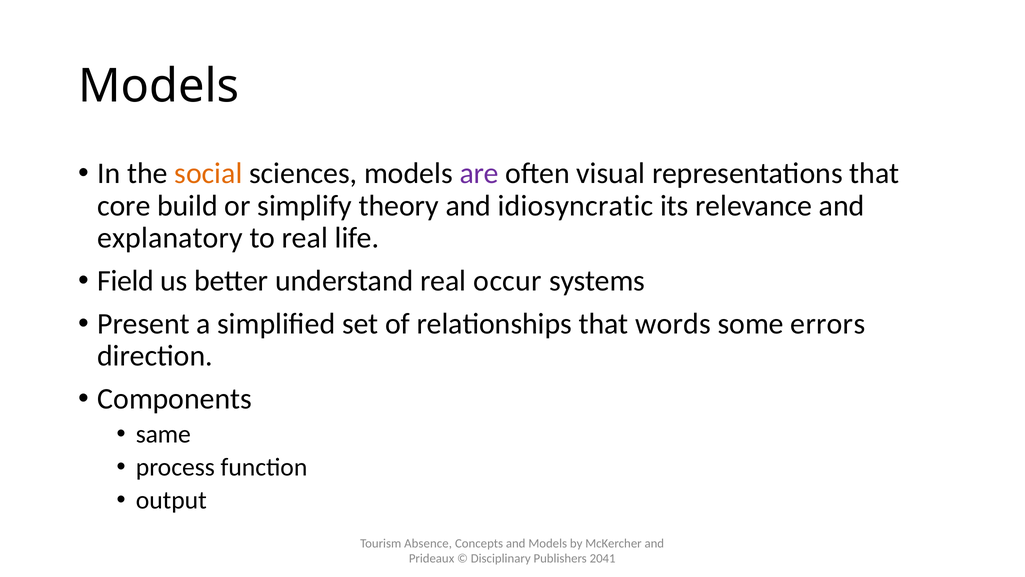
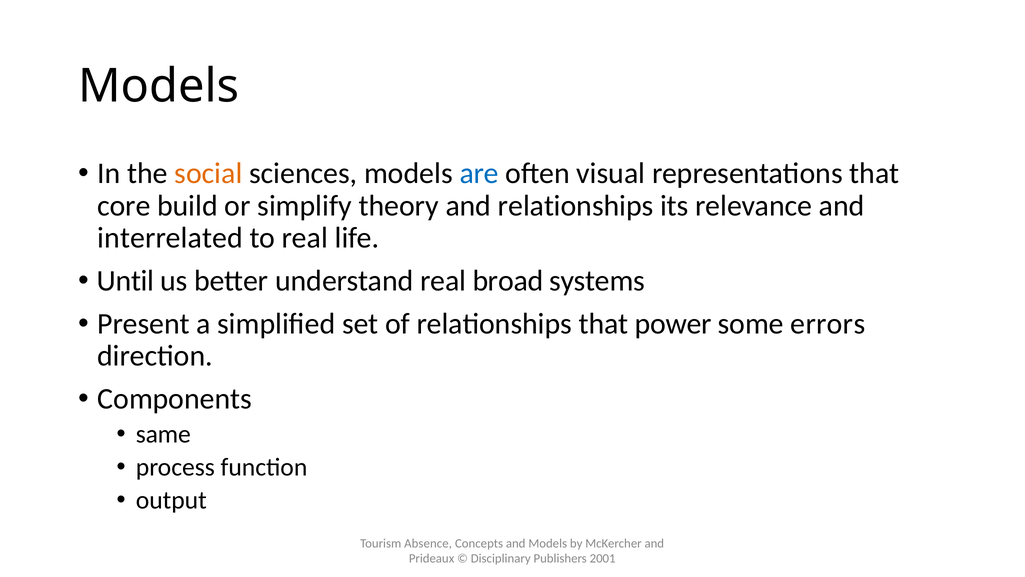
are colour: purple -> blue
and idiosyncratic: idiosyncratic -> relationships
explanatory: explanatory -> interrelated
Field: Field -> Until
occur: occur -> broad
words: words -> power
2041: 2041 -> 2001
